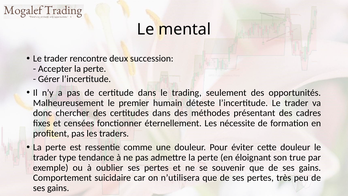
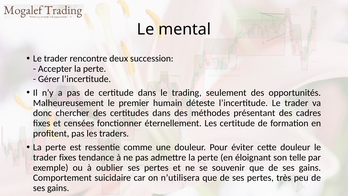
Les nécessite: nécessite -> certitude
trader type: type -> fixes
true: true -> telle
